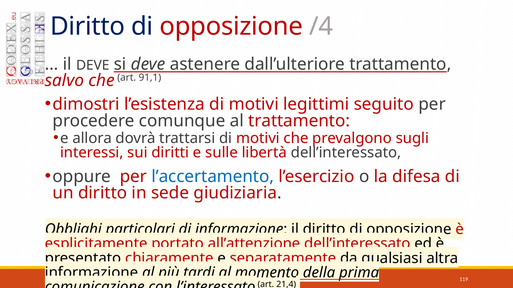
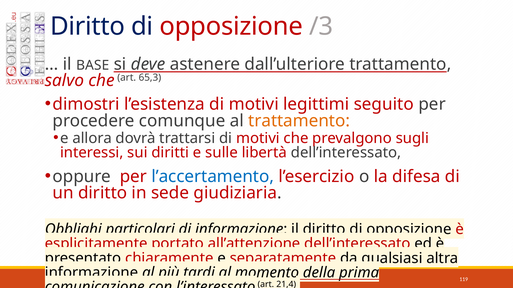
/4: /4 -> /3
il DEVE: DEVE -> BASE
91,1: 91,1 -> 65,3
trattamento at (299, 121) colour: red -> orange
